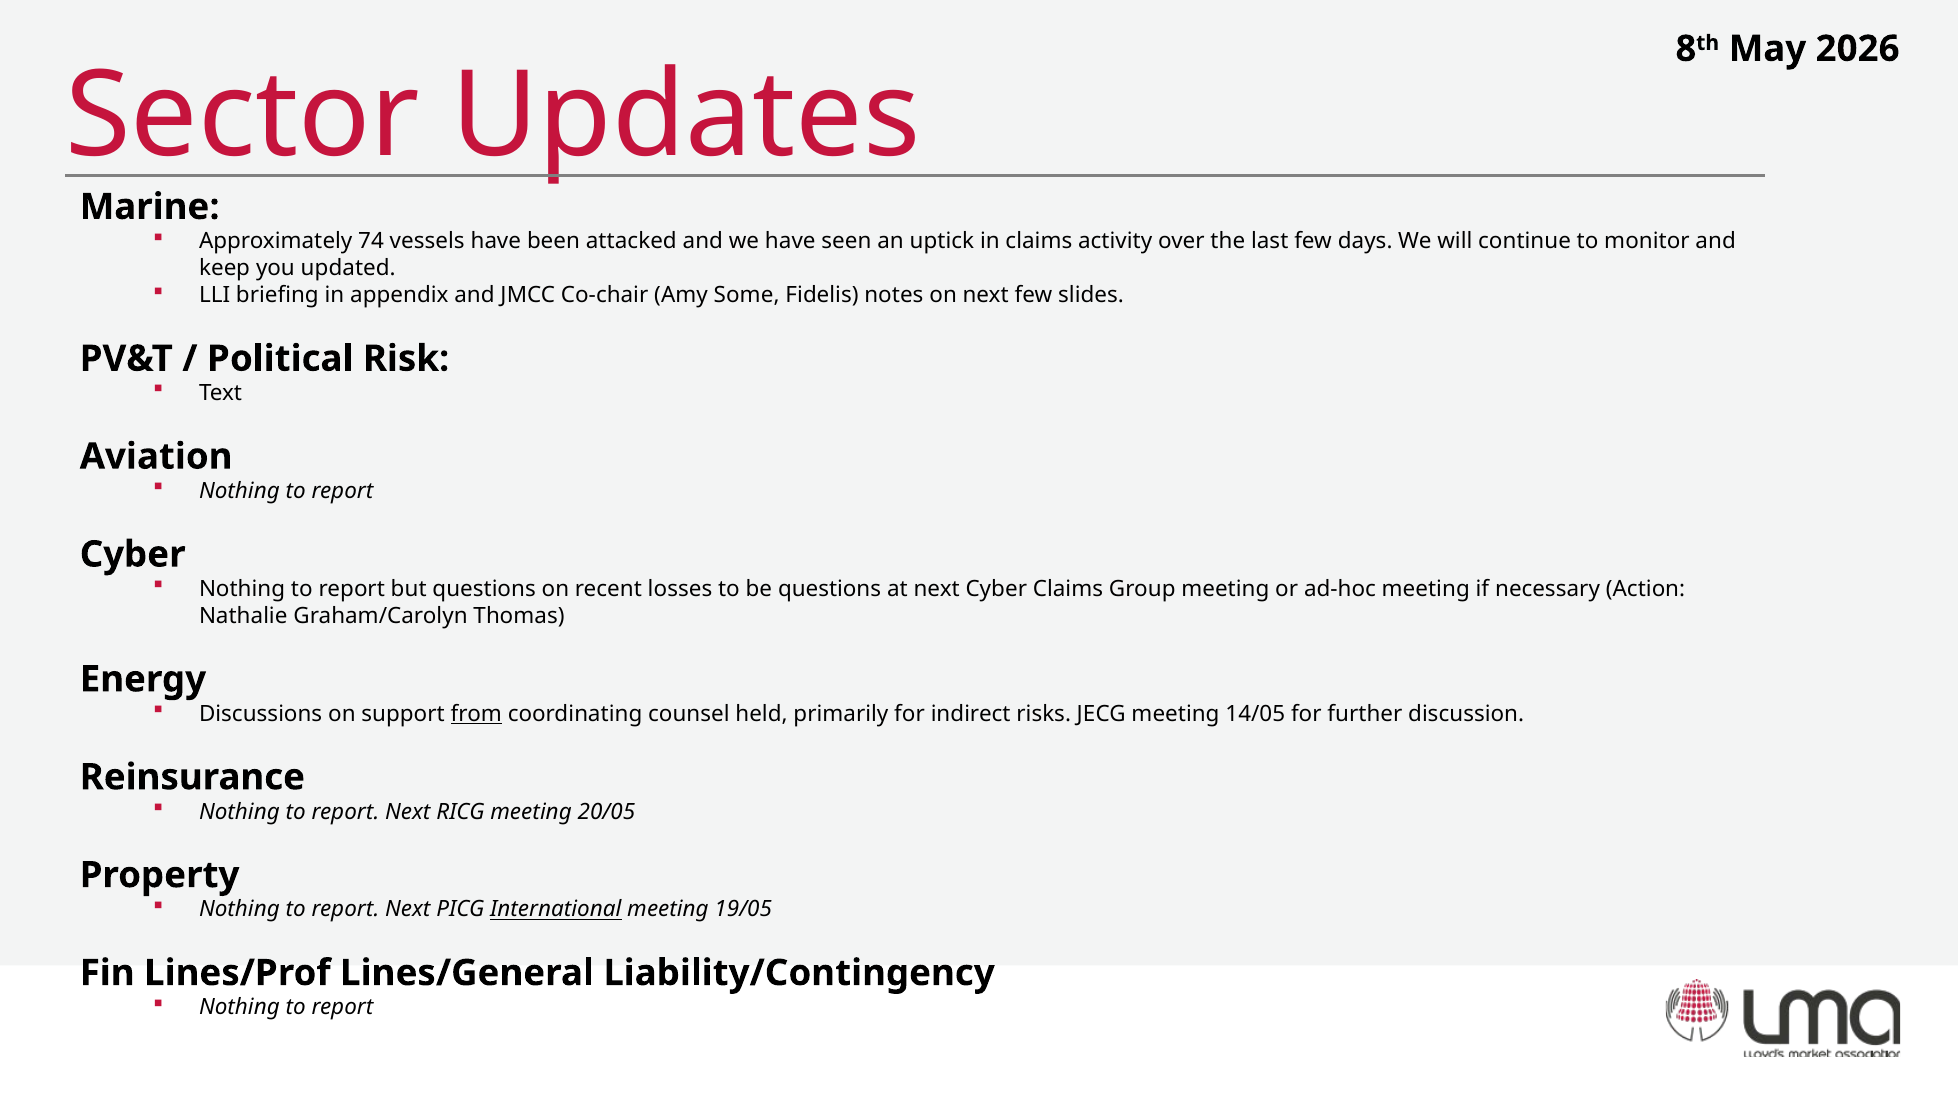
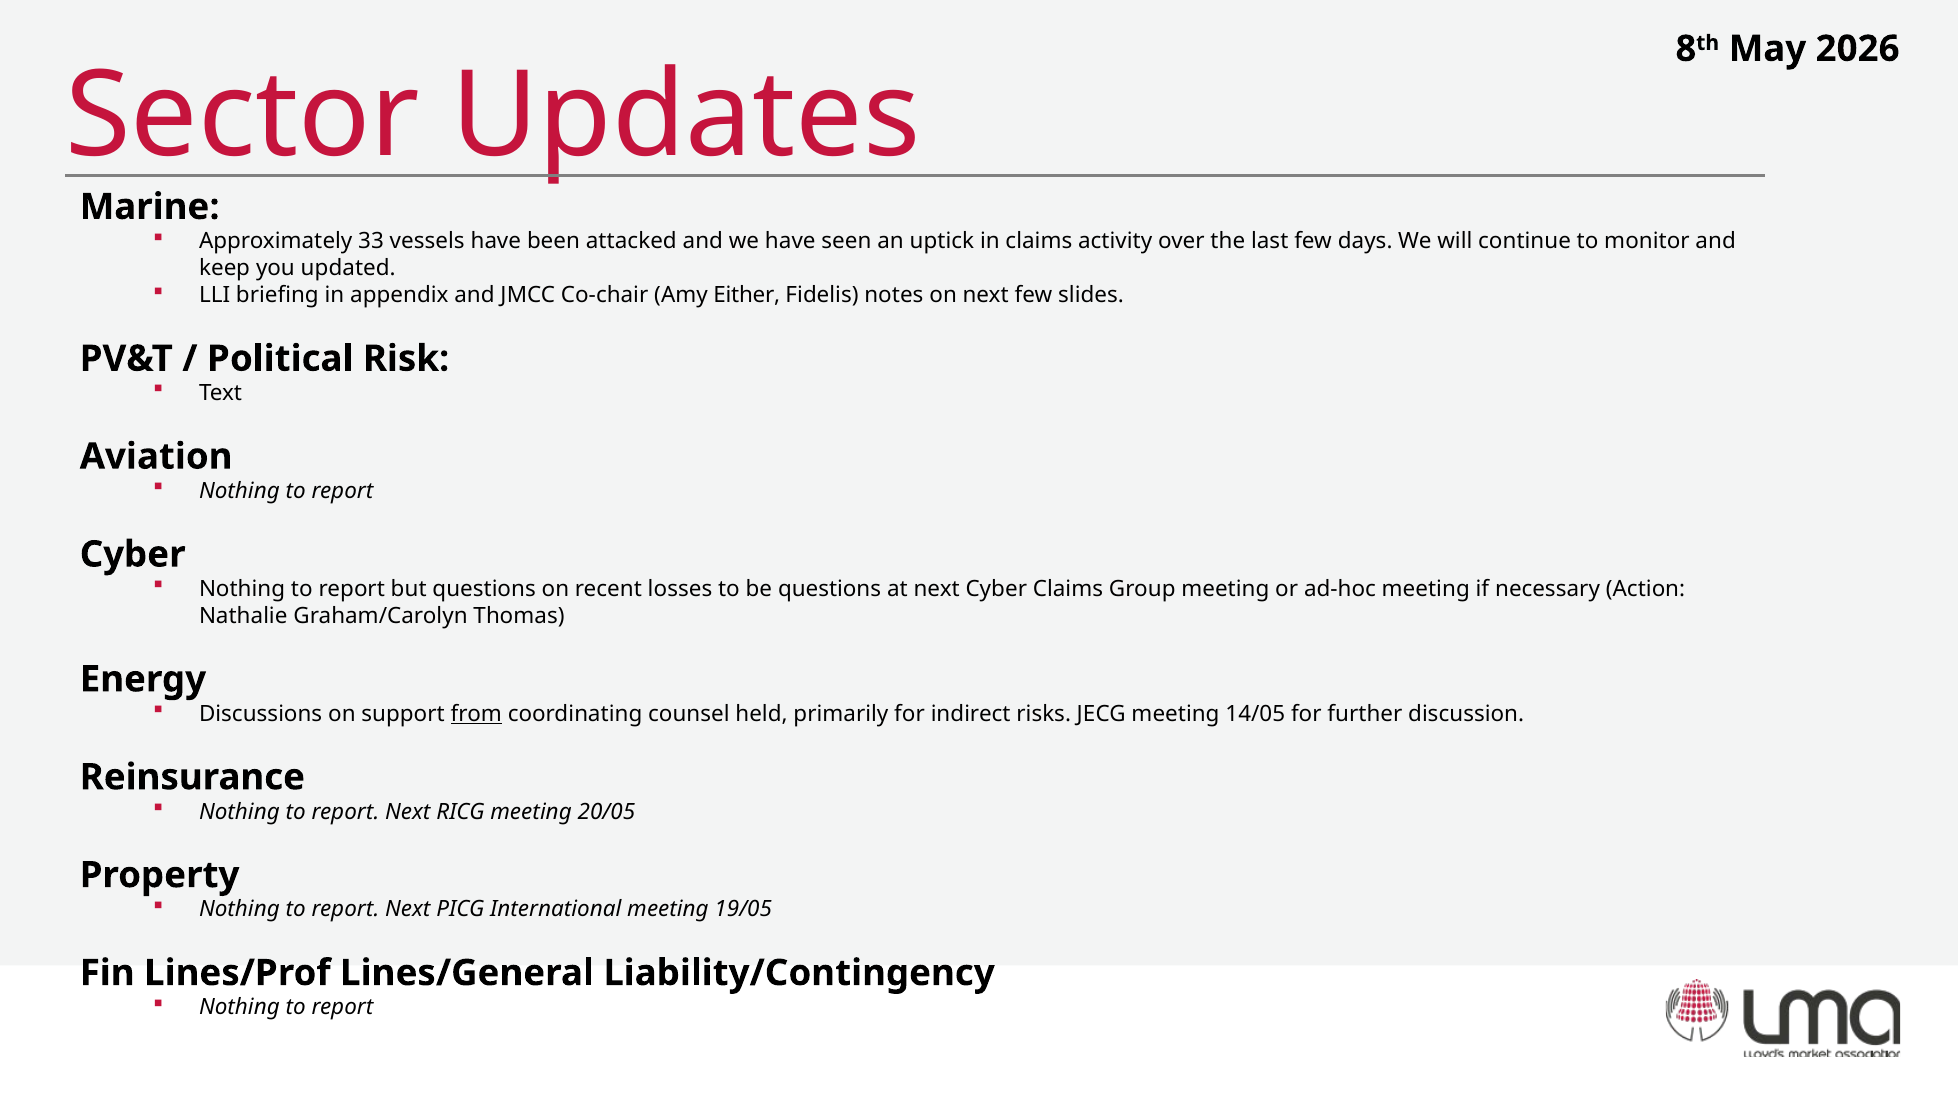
74: 74 -> 33
Some: Some -> Either
International underline: present -> none
